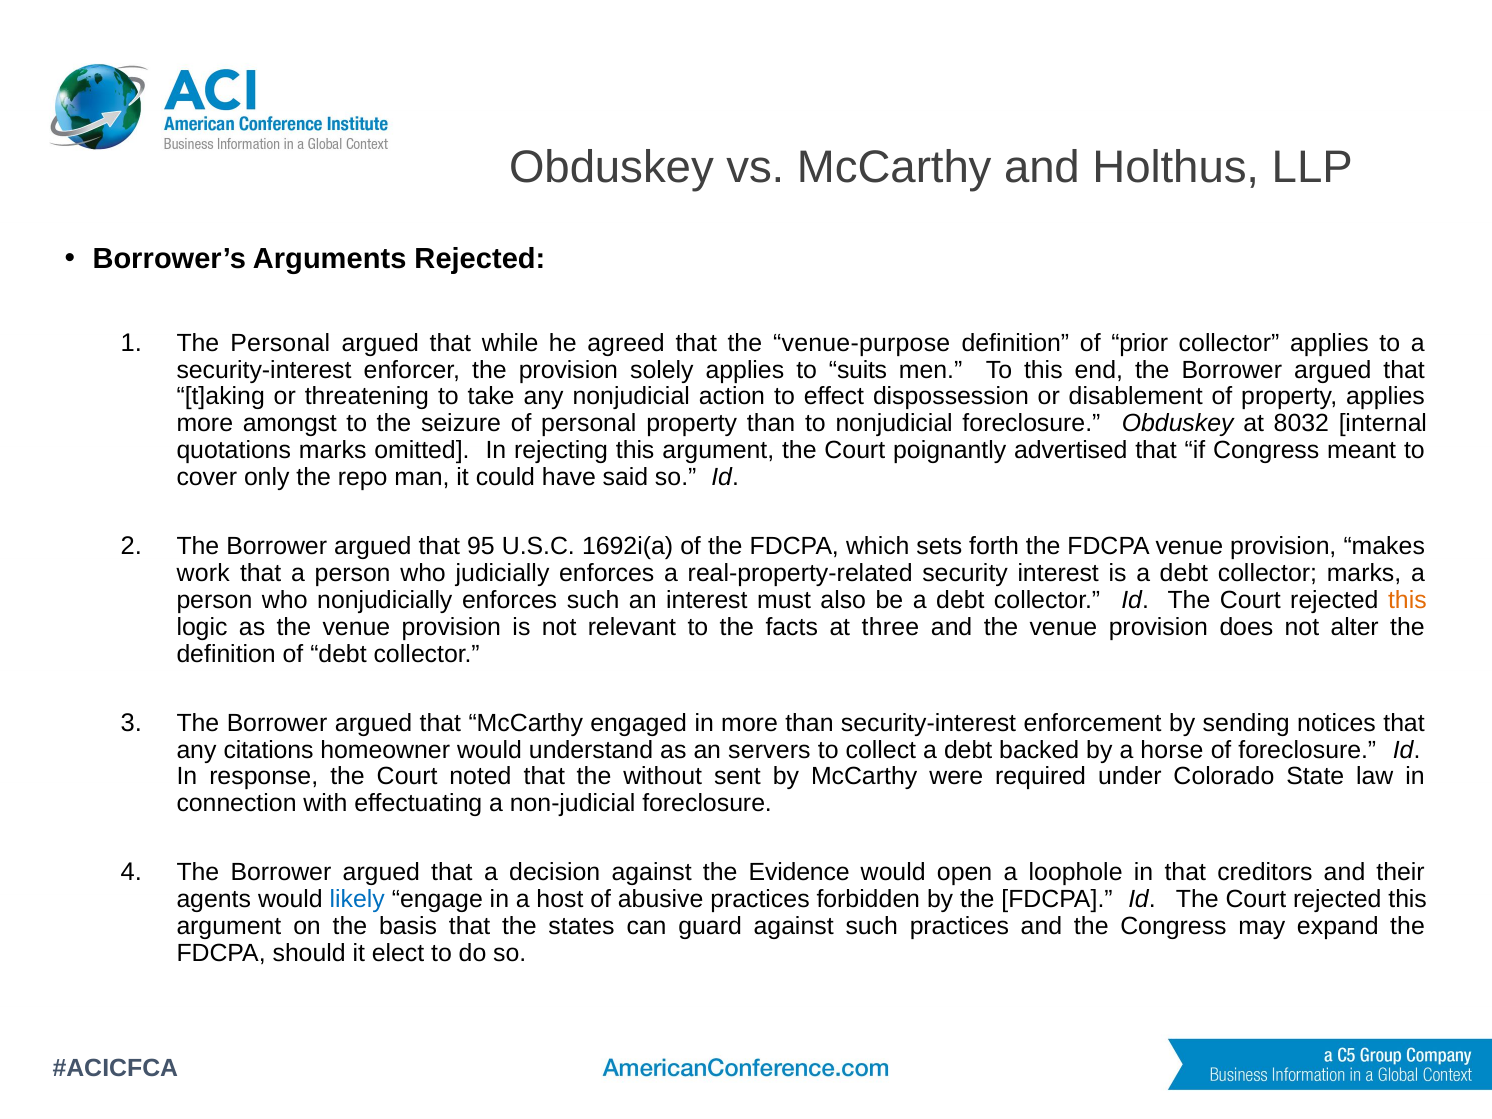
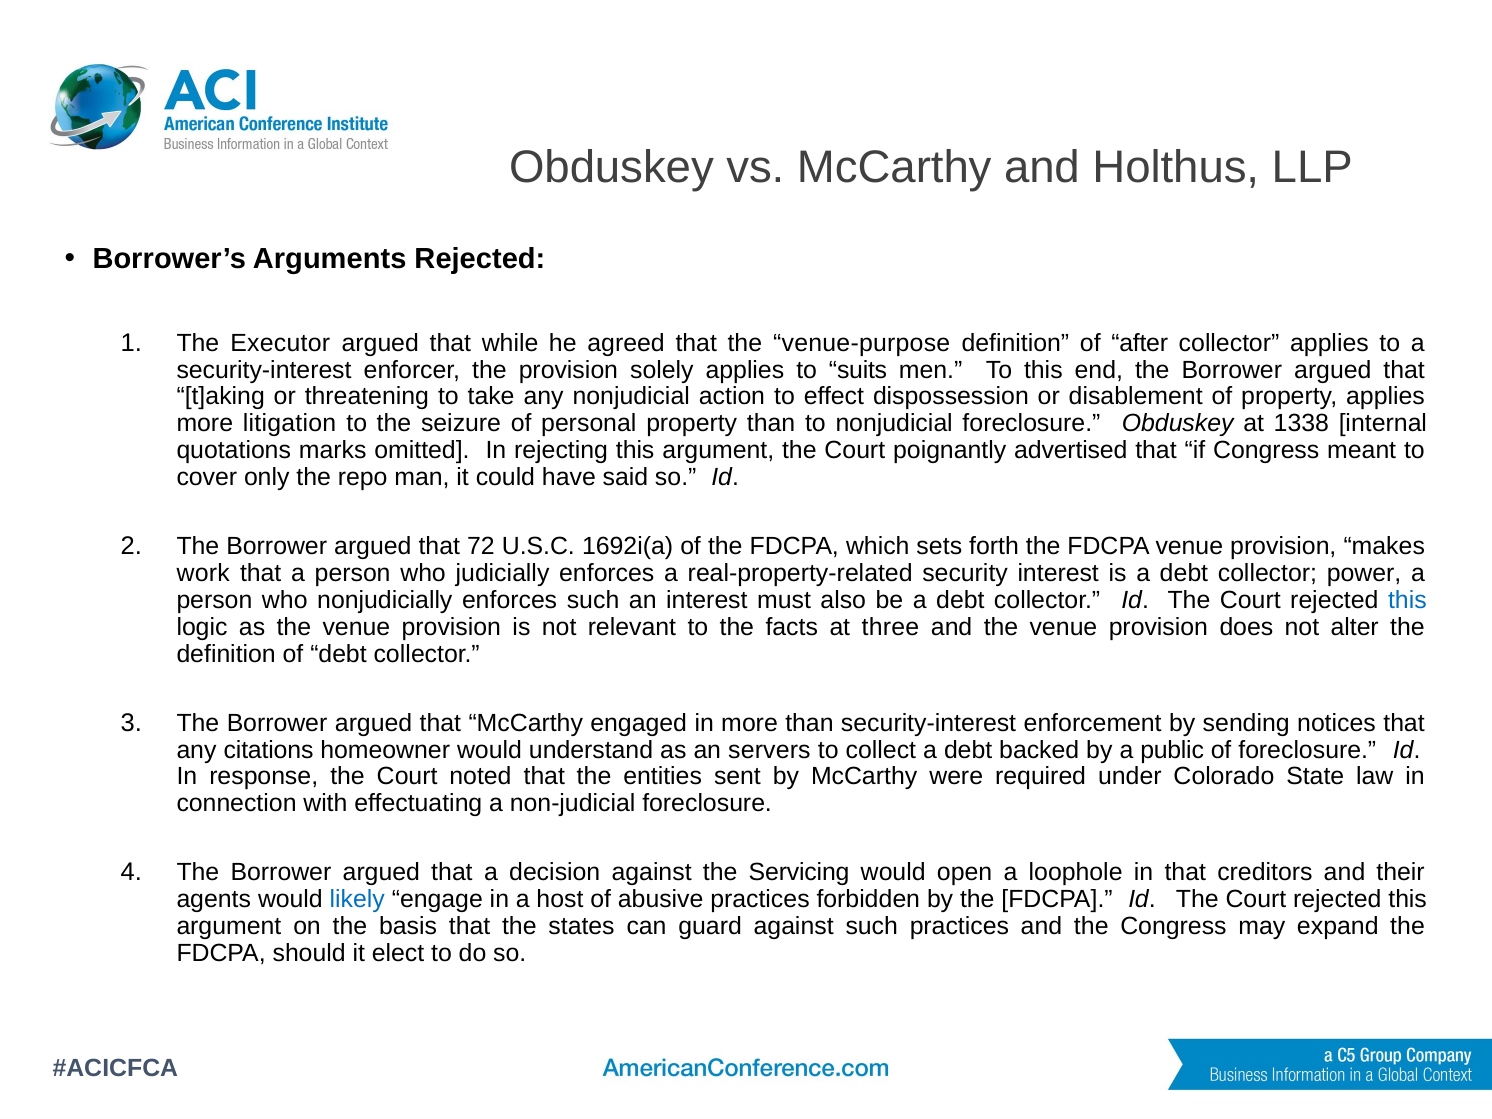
The Personal: Personal -> Executor
prior: prior -> after
amongst: amongst -> litigation
8032: 8032 -> 1338
95: 95 -> 72
collector marks: marks -> power
this at (1407, 600) colour: orange -> blue
horse: horse -> public
without: without -> entities
Evidence: Evidence -> Servicing
